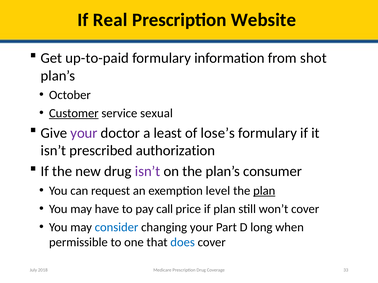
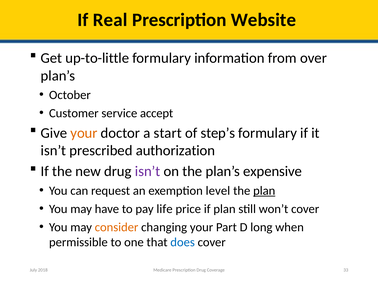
up-to-paid: up-to-paid -> up-to-little
shot: shot -> over
Customer underline: present -> none
sexual: sexual -> accept
your at (84, 133) colour: purple -> orange
least: least -> start
lose’s: lose’s -> step’s
consumer: consumer -> expensive
call: call -> life
consider colour: blue -> orange
